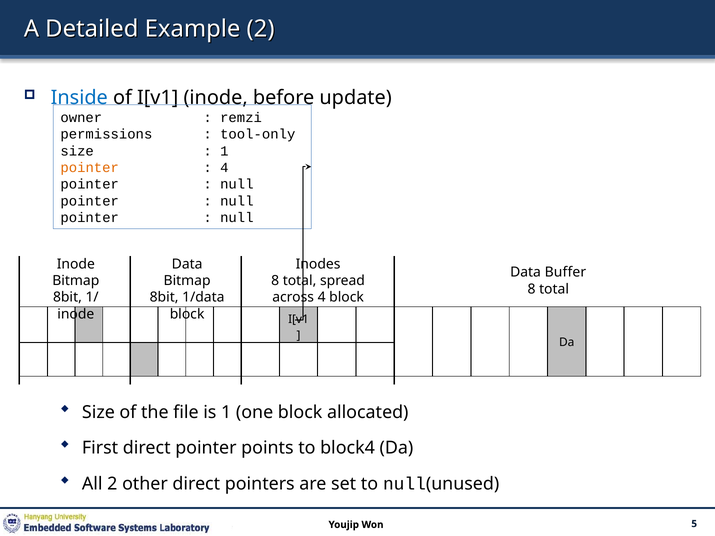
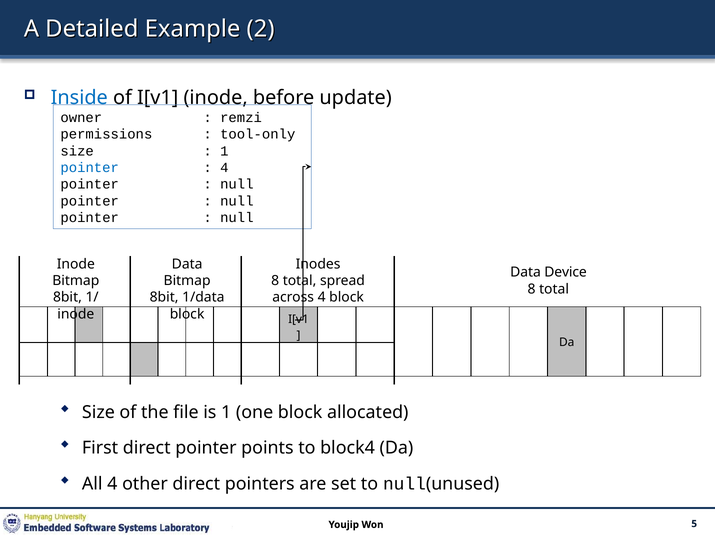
pointer at (90, 168) colour: orange -> blue
Buffer: Buffer -> Device
All 2: 2 -> 4
